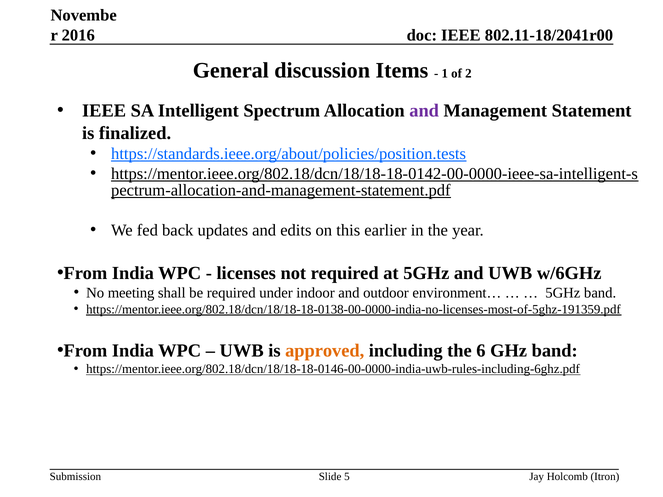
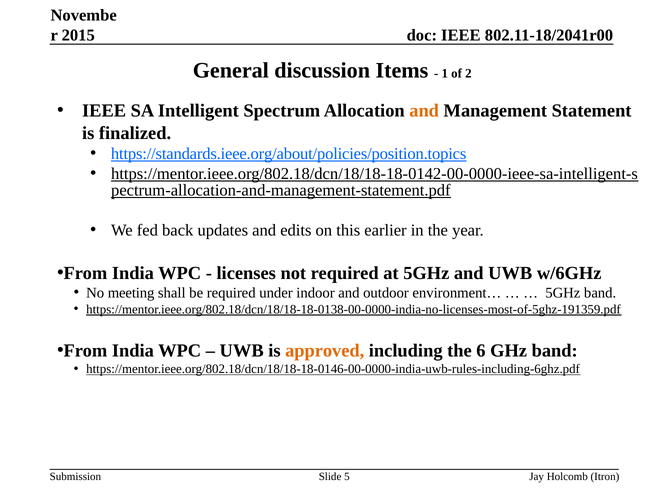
2016: 2016 -> 2015
and at (424, 111) colour: purple -> orange
https://standards.ieee.org/about/policies/position.tests: https://standards.ieee.org/about/policies/position.tests -> https://standards.ieee.org/about/policies/position.topics
